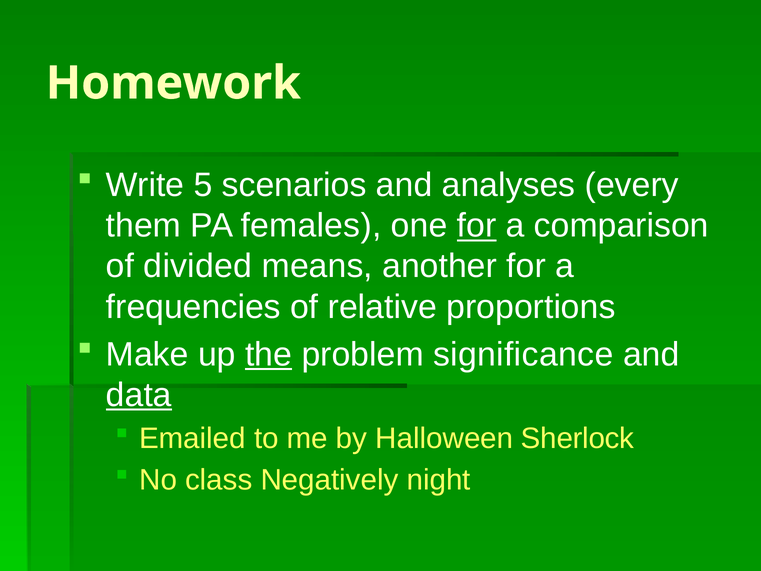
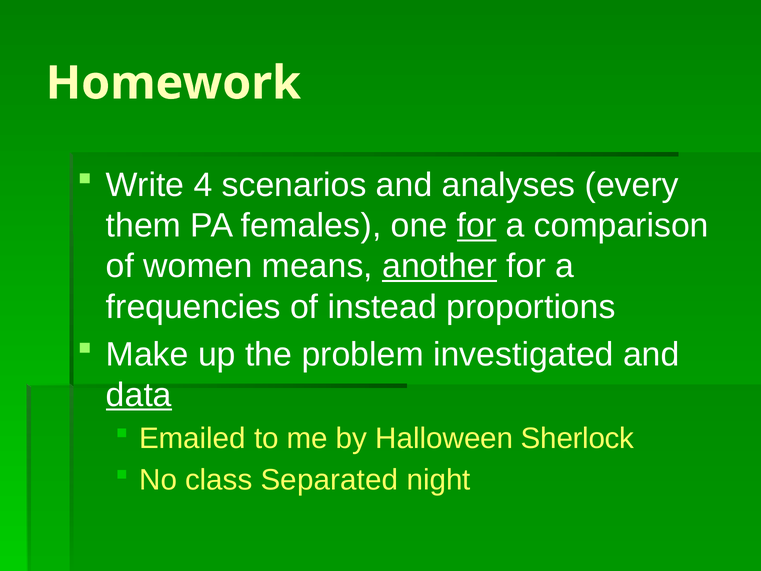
5: 5 -> 4
divided: divided -> women
another underline: none -> present
relative: relative -> instead
the underline: present -> none
significance: significance -> investigated
Negatively: Negatively -> Separated
